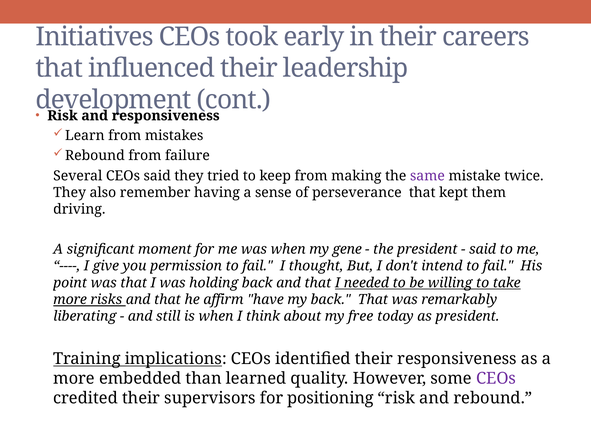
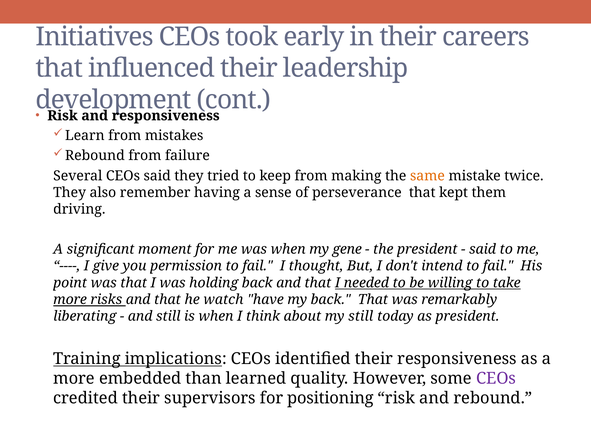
same colour: purple -> orange
affirm: affirm -> watch
my free: free -> still
